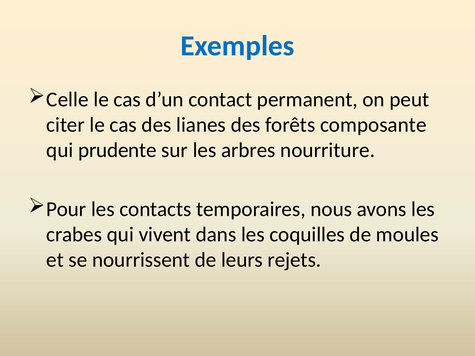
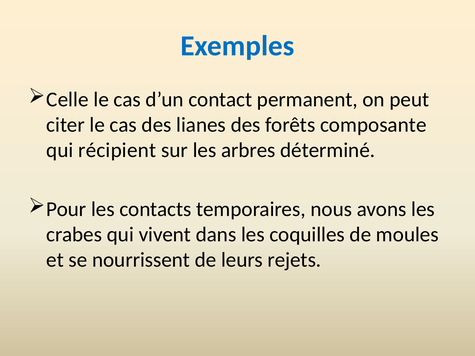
prudente: prudente -> récipient
nourriture: nourriture -> déterminé
